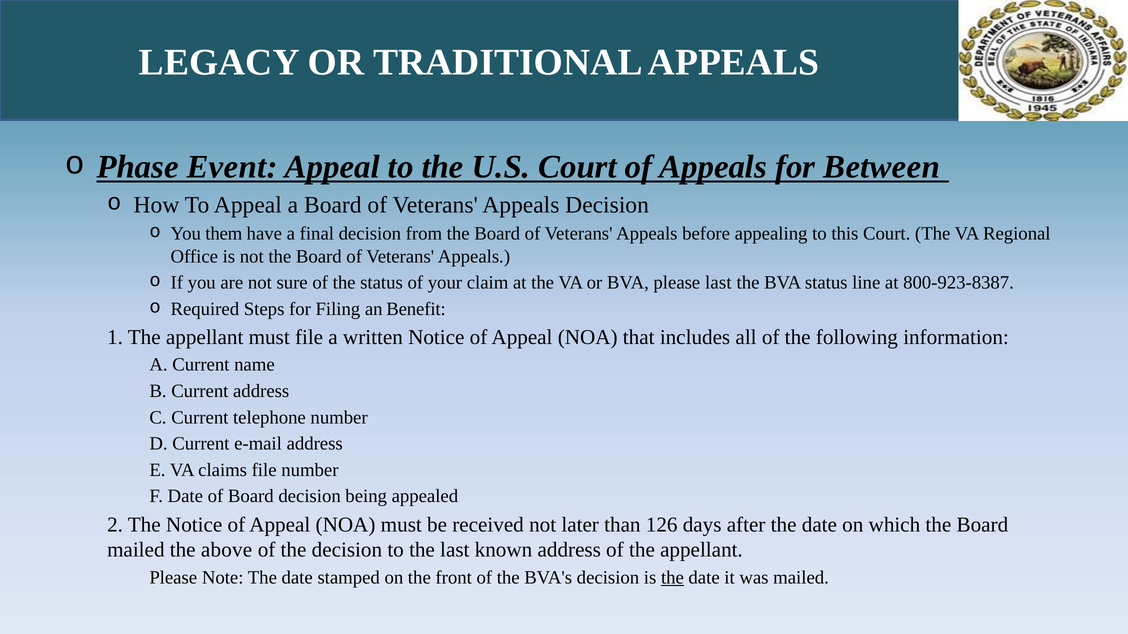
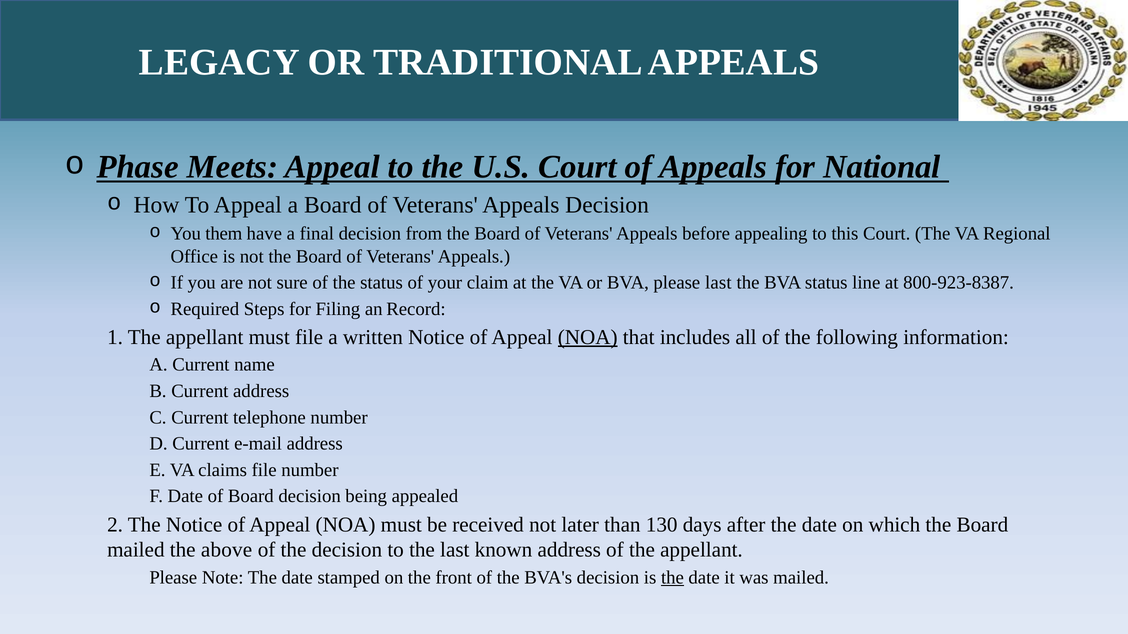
Event: Event -> Meets
Between: Between -> National
Benefit: Benefit -> Record
NOA at (588, 338) underline: none -> present
126: 126 -> 130
